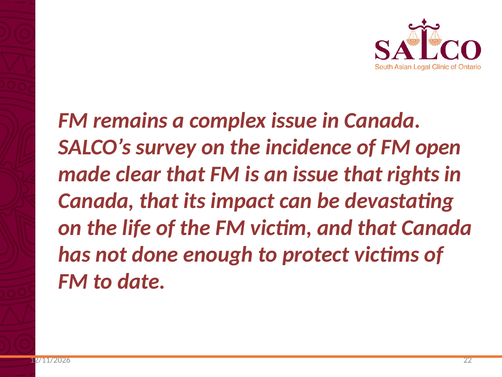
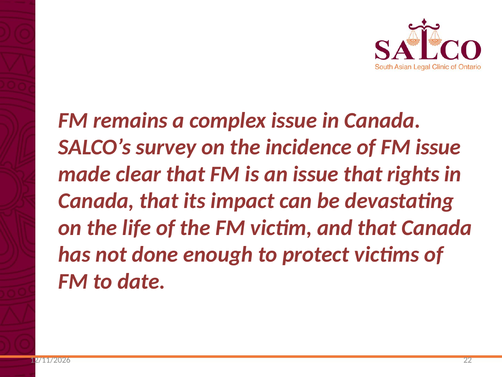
FM open: open -> issue
